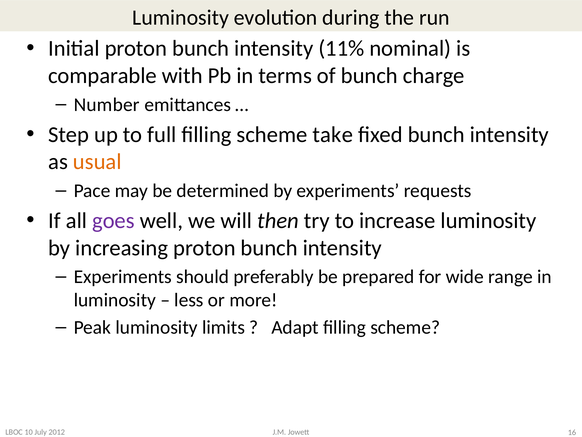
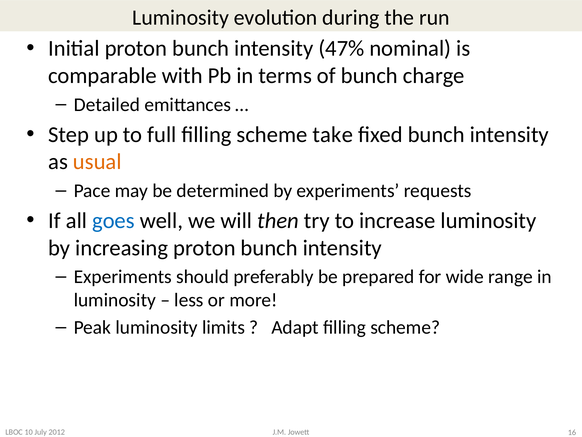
11%: 11% -> 47%
Number: Number -> Detailed
goes colour: purple -> blue
